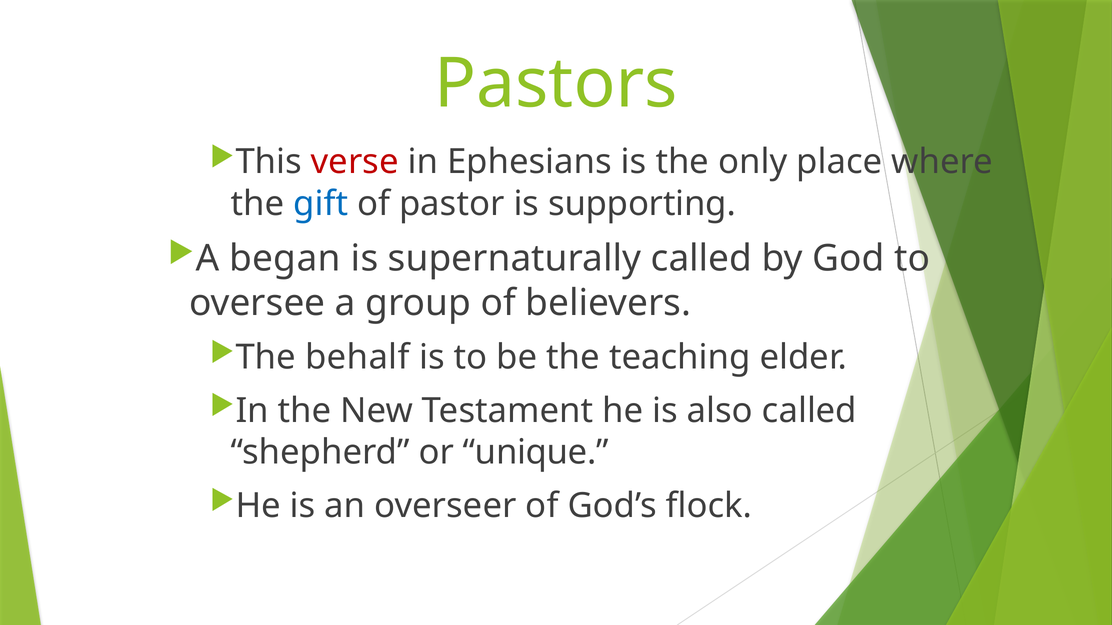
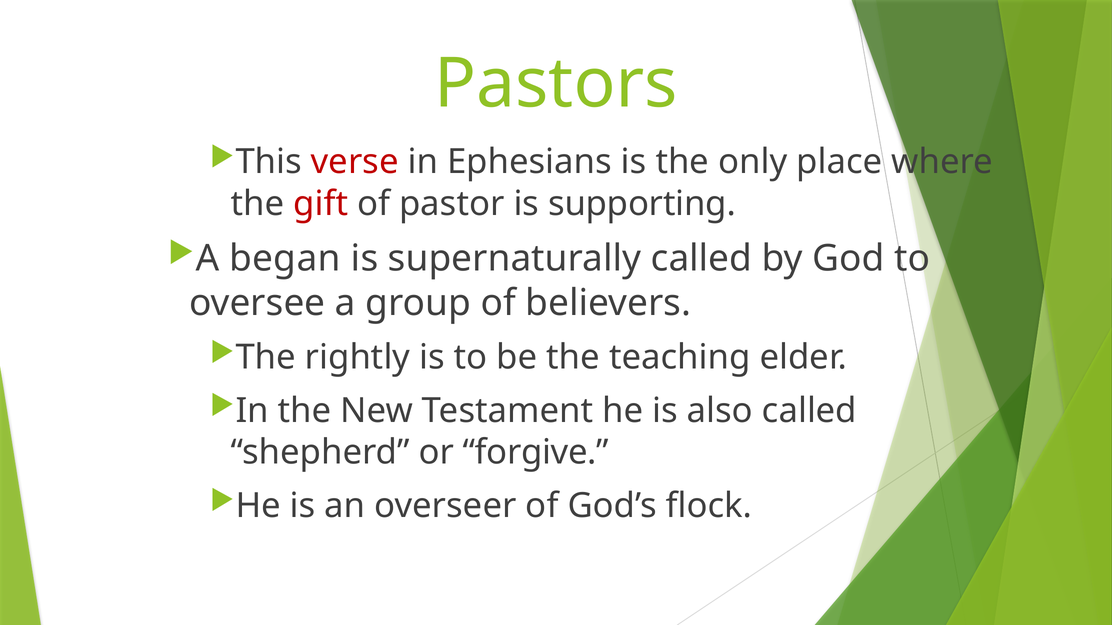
gift colour: blue -> red
behalf: behalf -> rightly
unique: unique -> forgive
